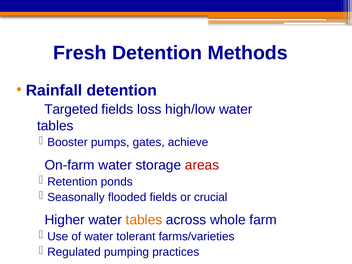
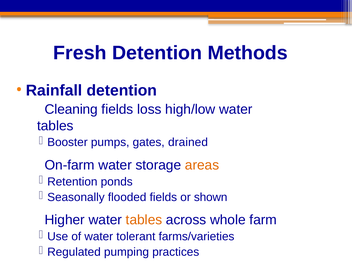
Targeted: Targeted -> Cleaning
achieve: achieve -> drained
areas colour: red -> orange
crucial: crucial -> shown
